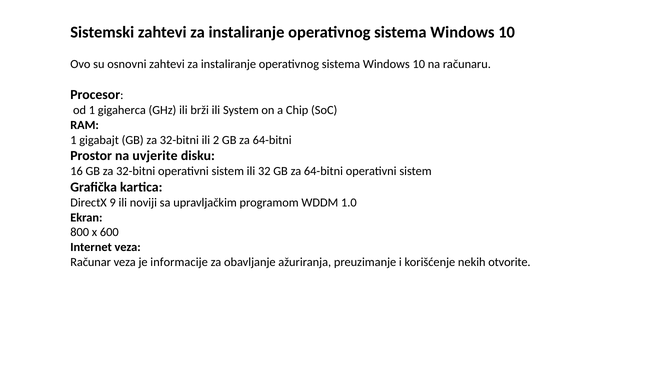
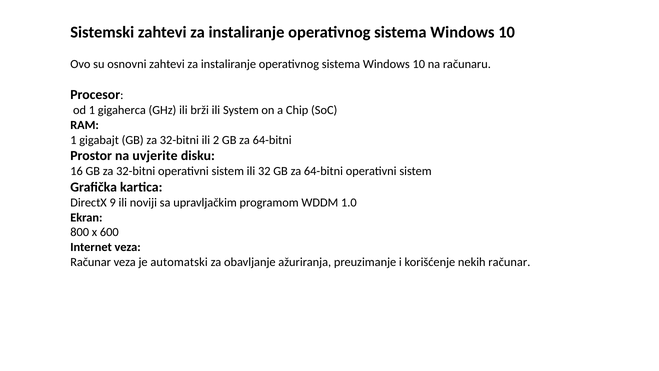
informacije: informacije -> automatski
nekih otvorite: otvorite -> računar
